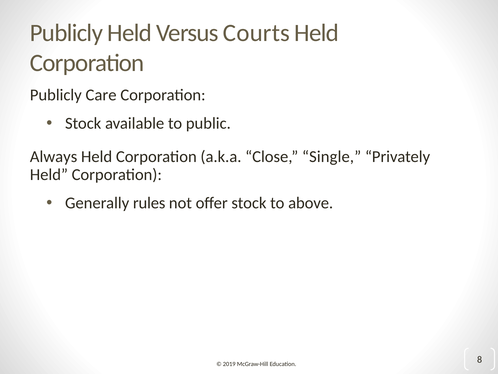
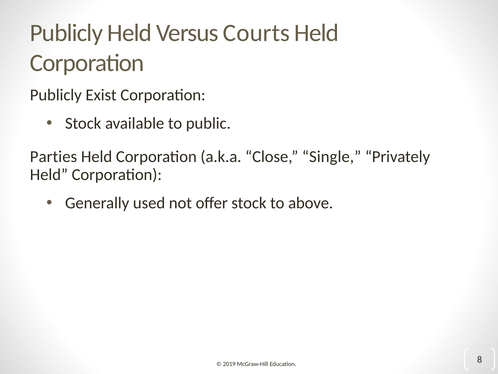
Care: Care -> Exist
Always: Always -> Parties
rules: rules -> used
